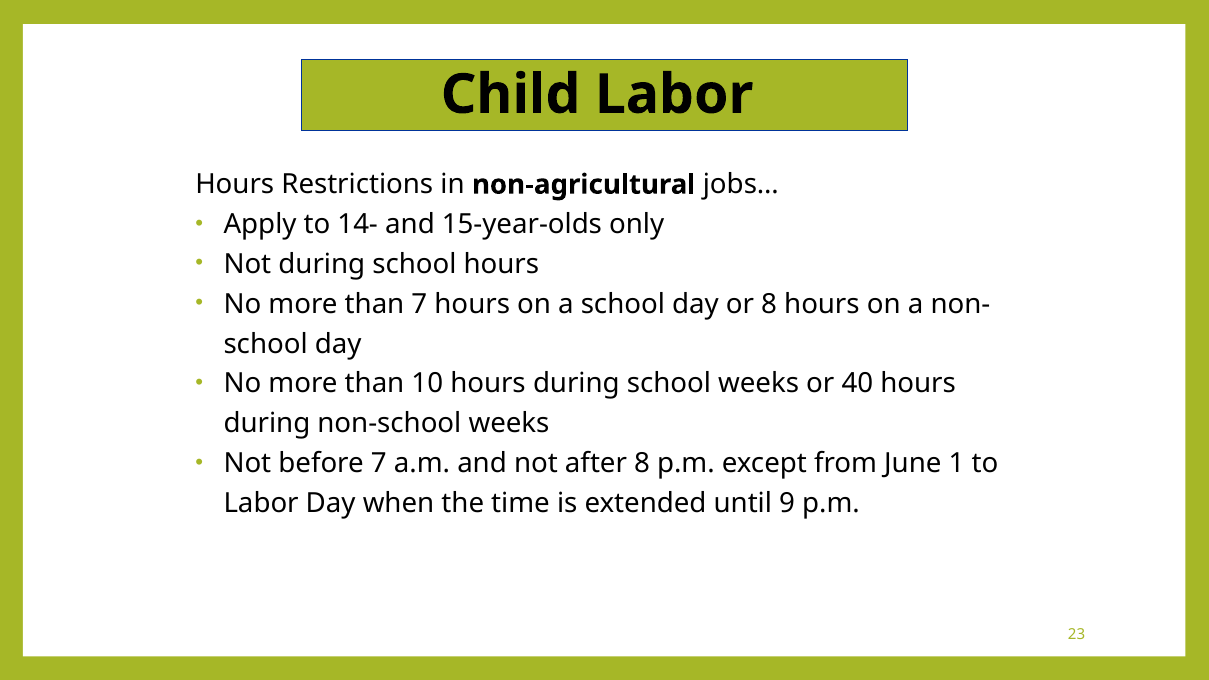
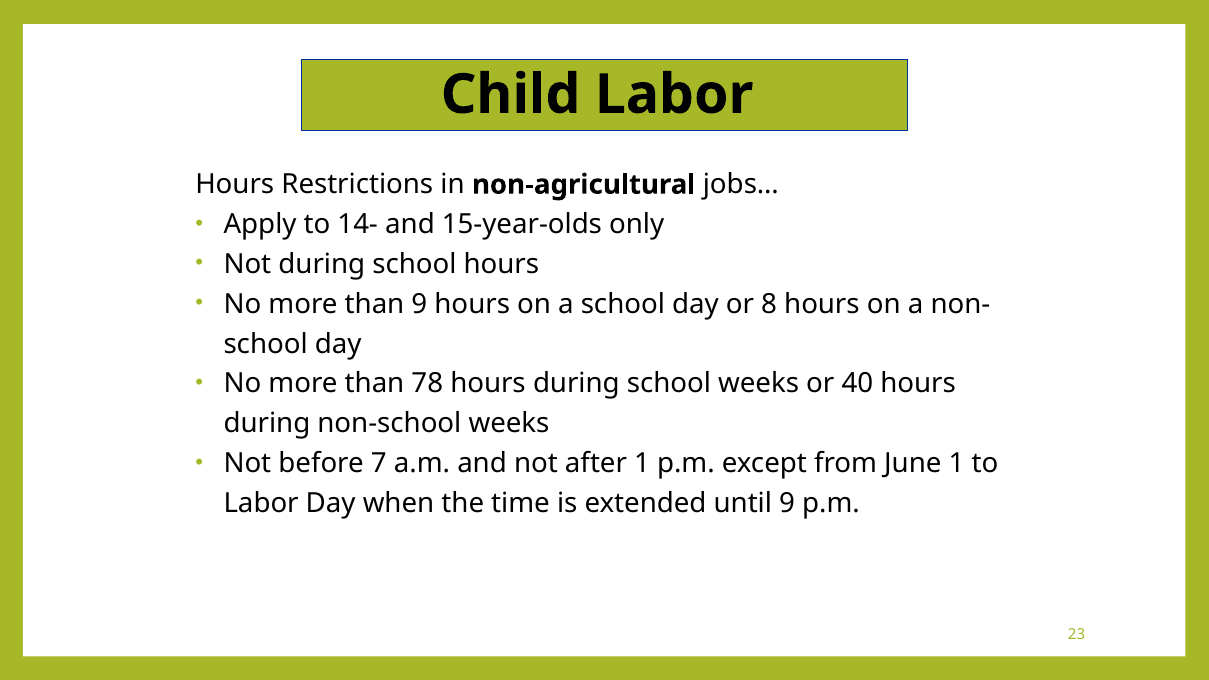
than 7: 7 -> 9
10: 10 -> 78
after 8: 8 -> 1
